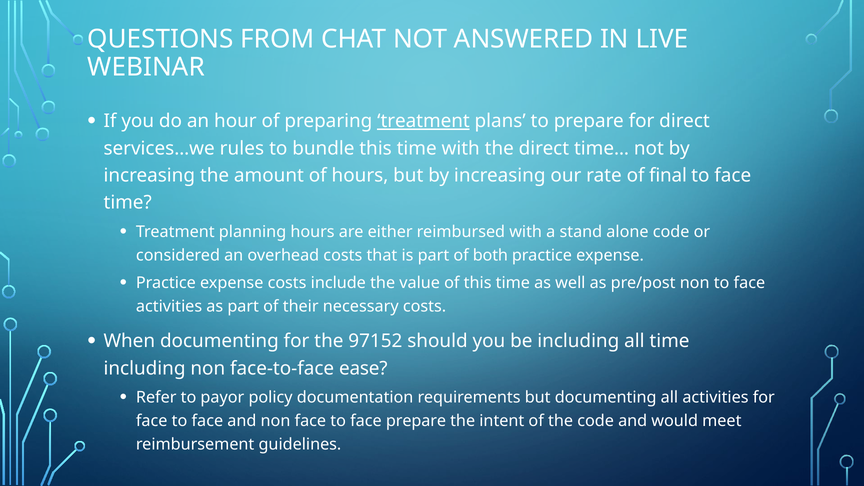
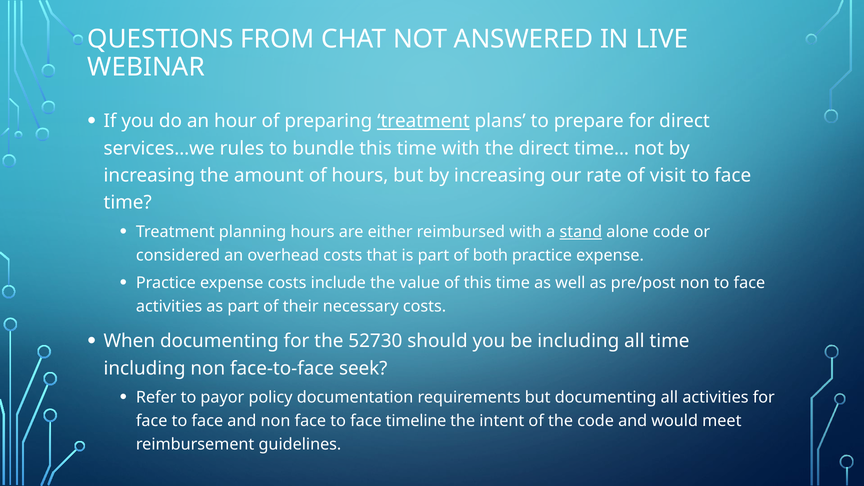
final: final -> visit
stand underline: none -> present
97152: 97152 -> 52730
ease: ease -> seek
face prepare: prepare -> timeline
